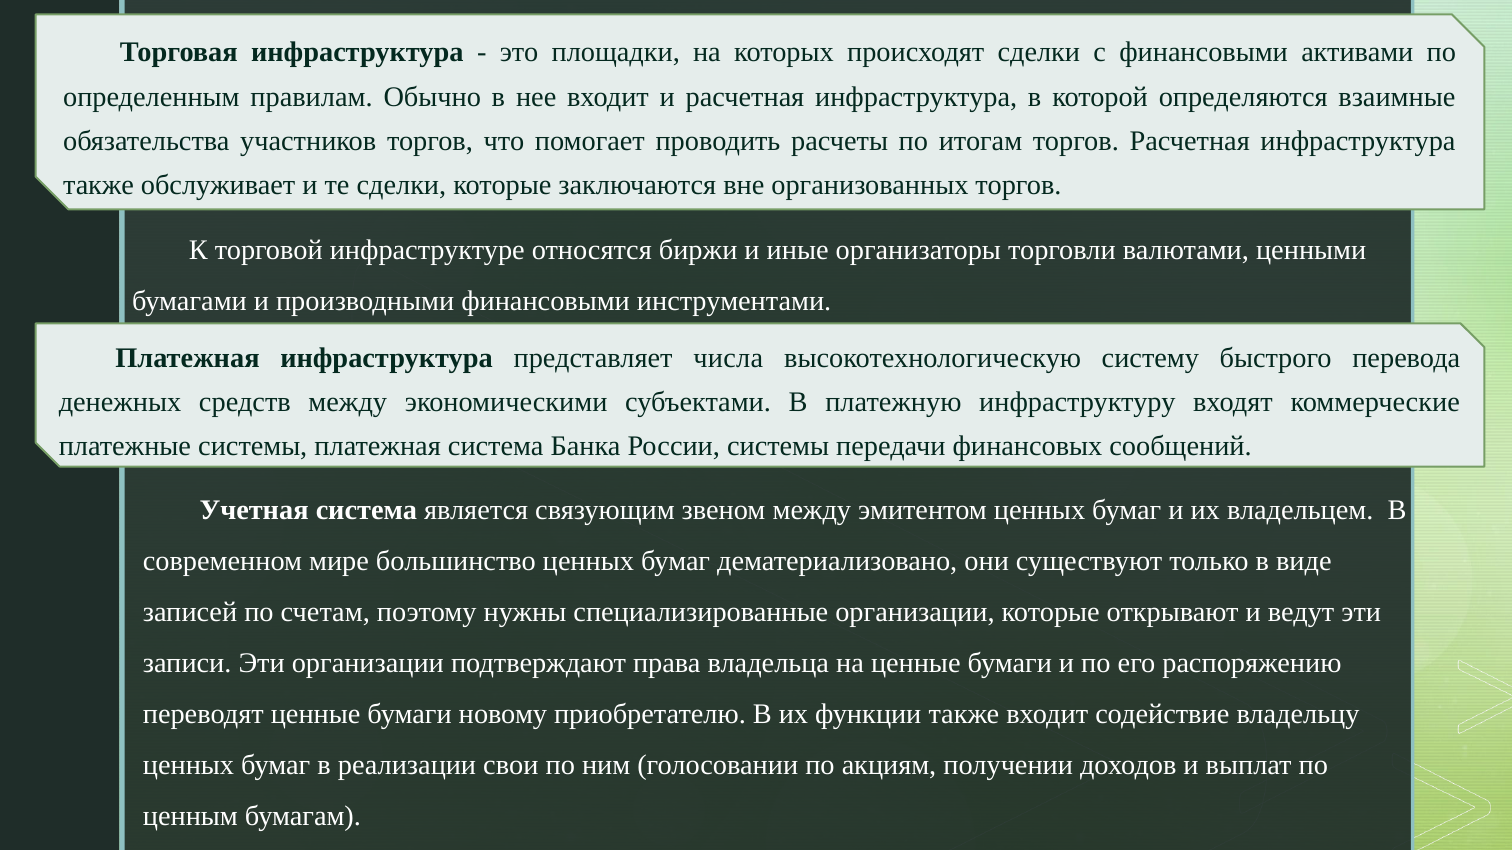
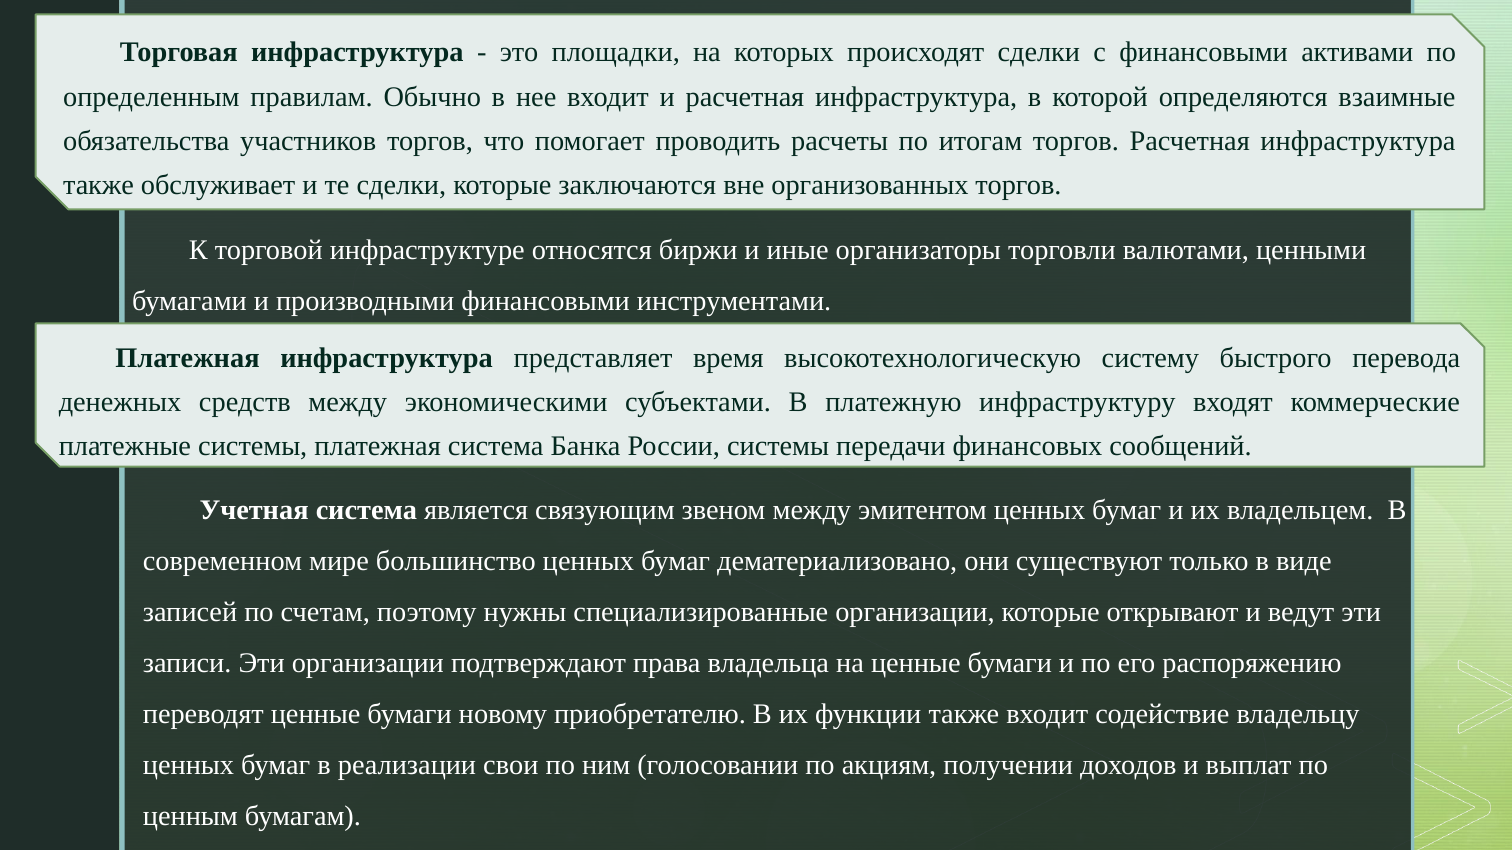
числа: числа -> время
